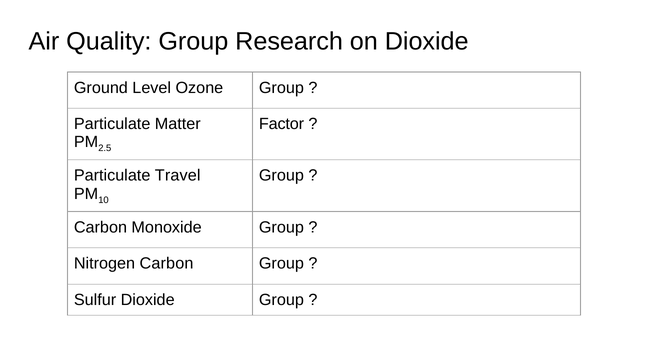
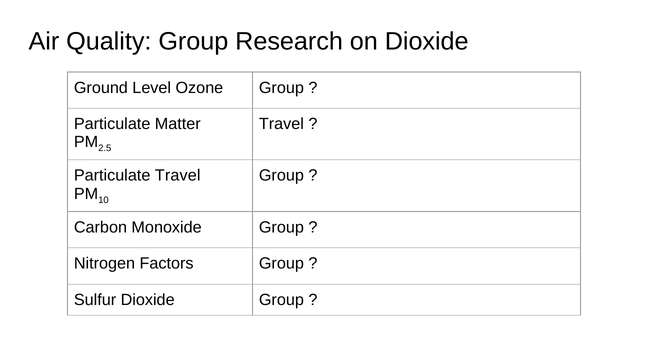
Factor at (282, 124): Factor -> Travel
Nitrogen Carbon: Carbon -> Factors
